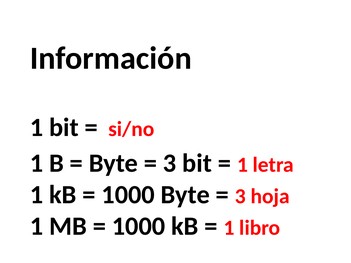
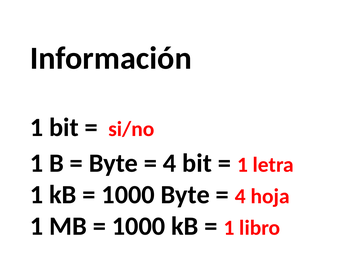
3 at (170, 163): 3 -> 4
3 at (240, 197): 3 -> 4
